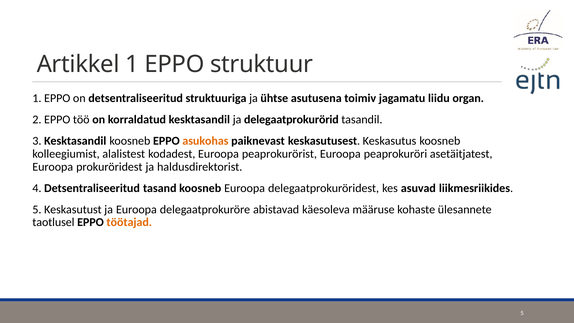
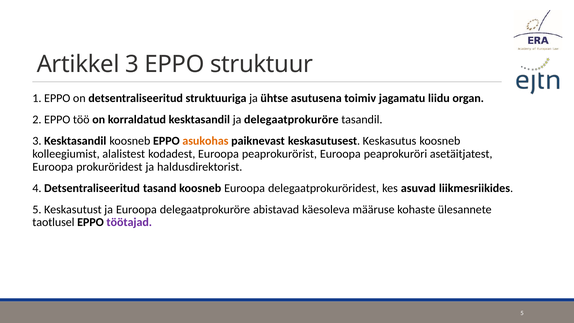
Artikkel 1: 1 -> 3
ja delegaatprokurörid: delegaatprokurörid -> delegaatprokuröre
töötajad colour: orange -> purple
